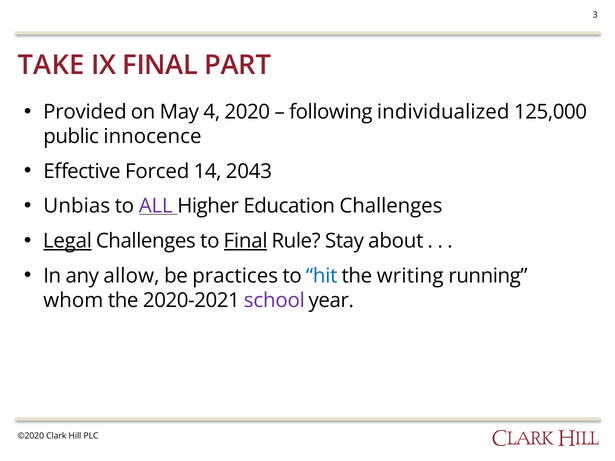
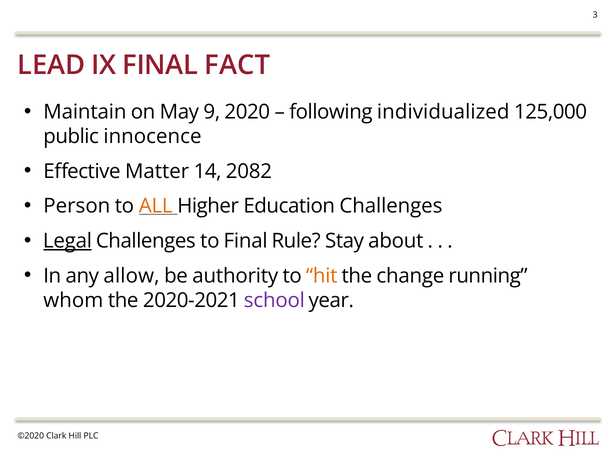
TAKE: TAKE -> LEAD
PART: PART -> FACT
Provided: Provided -> Maintain
4: 4 -> 9
Forced: Forced -> Matter
2043: 2043 -> 2082
Unbias: Unbias -> Person
ALL colour: purple -> orange
Final at (246, 241) underline: present -> none
practices: practices -> authority
hit colour: blue -> orange
writing: writing -> change
